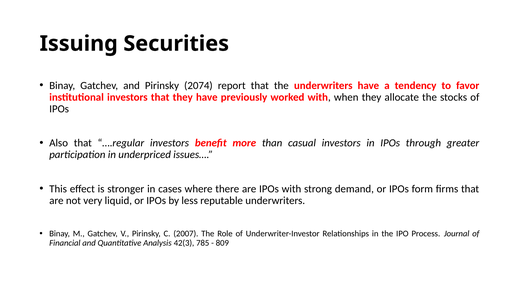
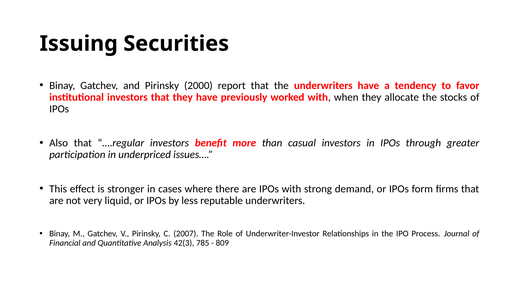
2074: 2074 -> 2000
